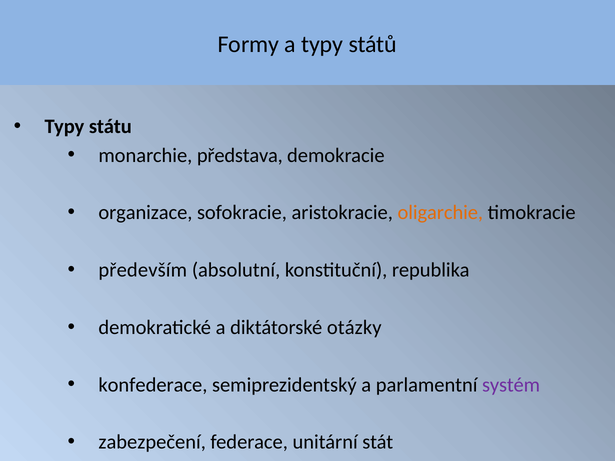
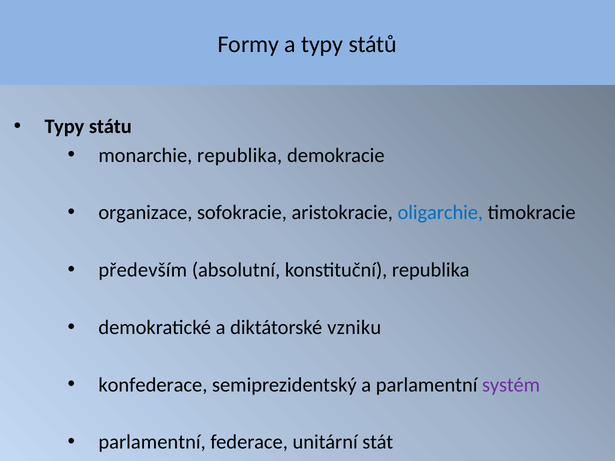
monarchie představa: představa -> republika
oligarchie colour: orange -> blue
otázky: otázky -> vzniku
zabezpečení at (152, 442): zabezpečení -> parlamentní
